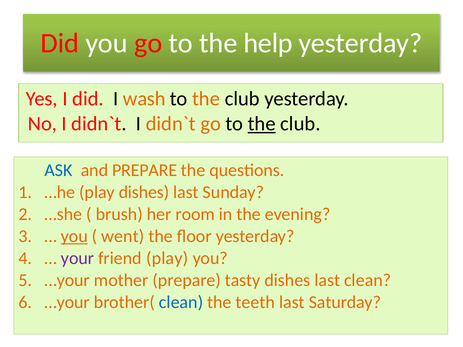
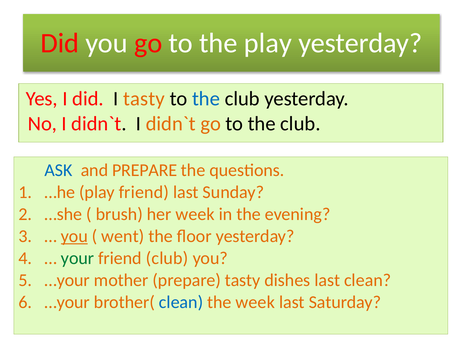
the help: help -> play
I wash: wash -> tasty
the at (206, 99) colour: orange -> blue
the at (262, 124) underline: present -> none
play dishes: dishes -> friend
her room: room -> week
your colour: purple -> green
friend play: play -> club
the teeth: teeth -> week
